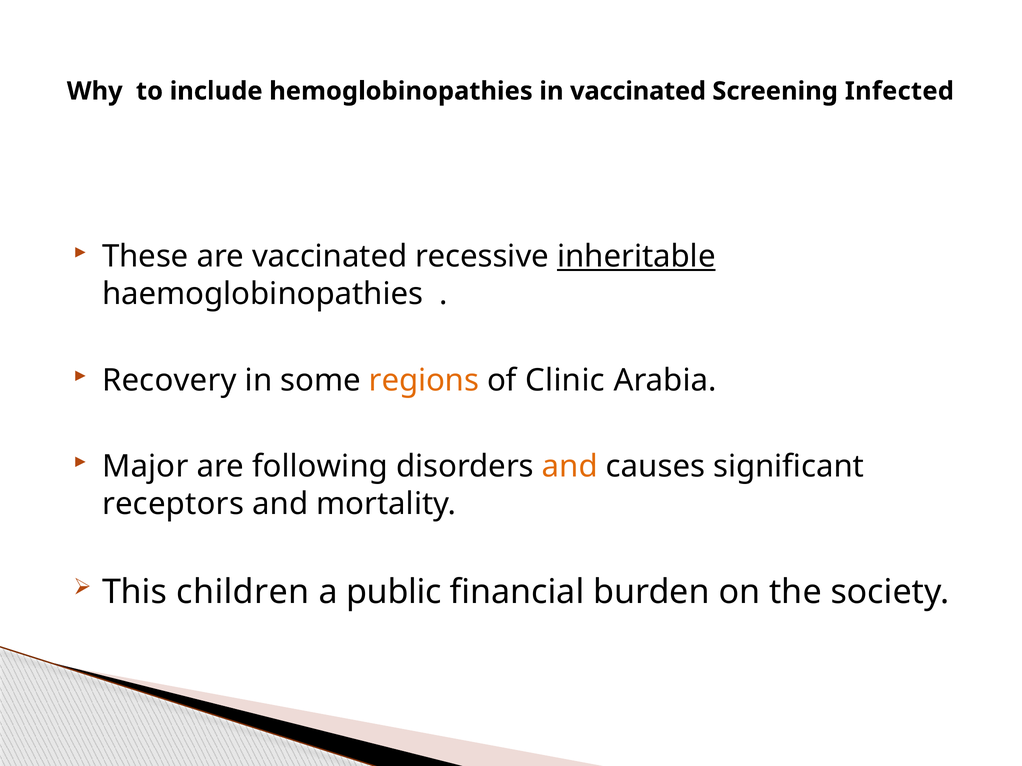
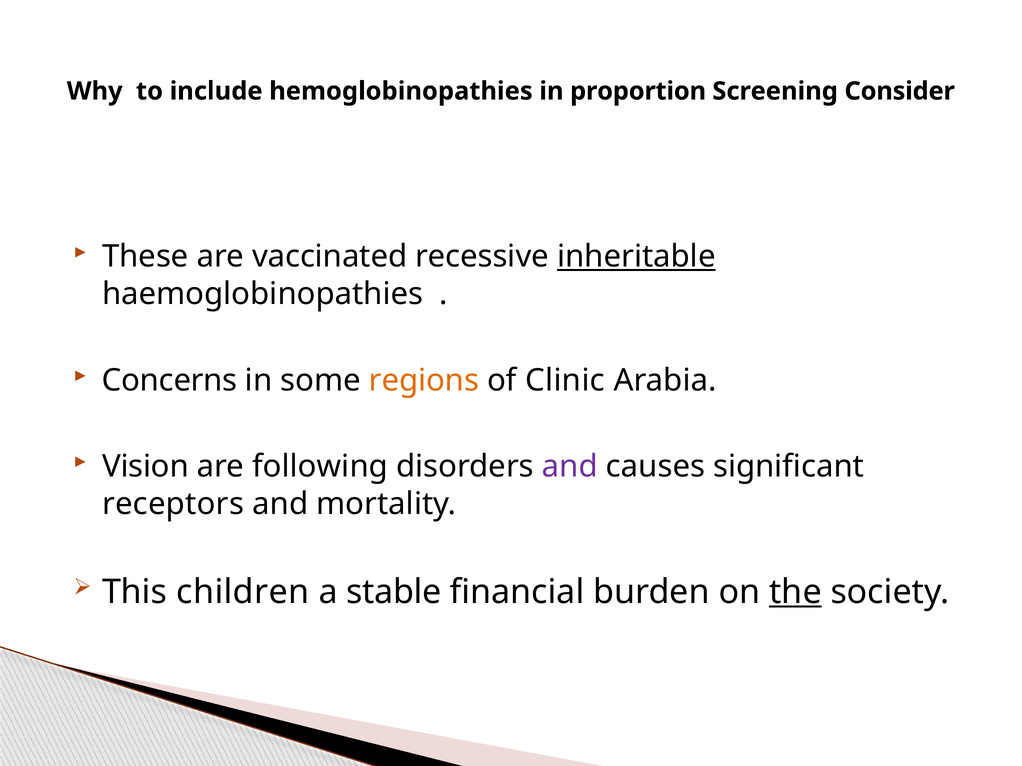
in vaccinated: vaccinated -> proportion
Infected: Infected -> Consider
Recovery: Recovery -> Concerns
Major: Major -> Vision
and at (570, 467) colour: orange -> purple
public: public -> stable
the underline: none -> present
